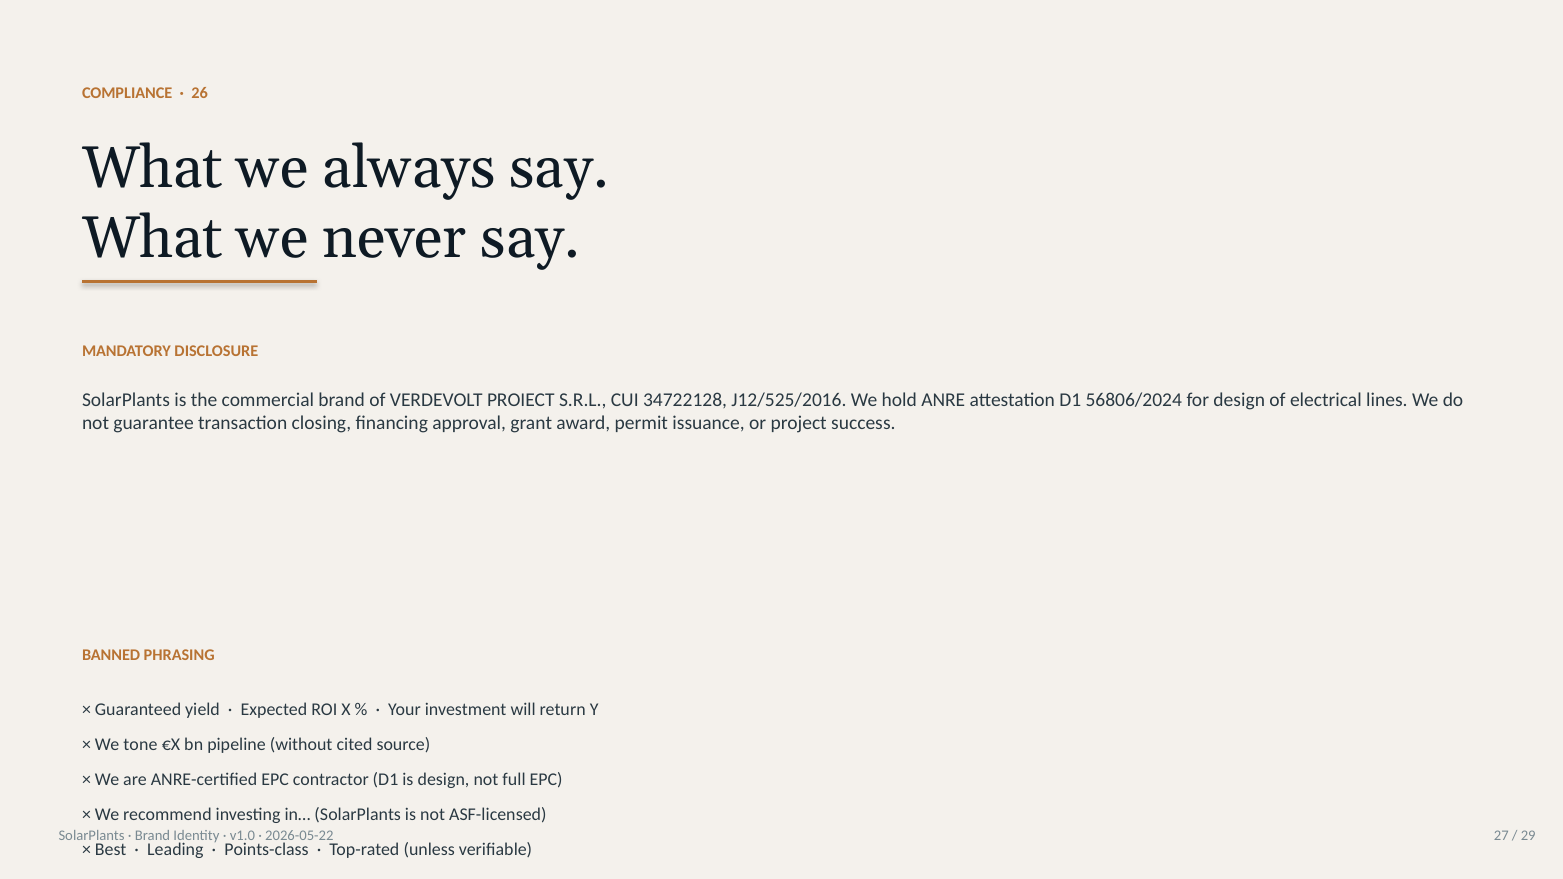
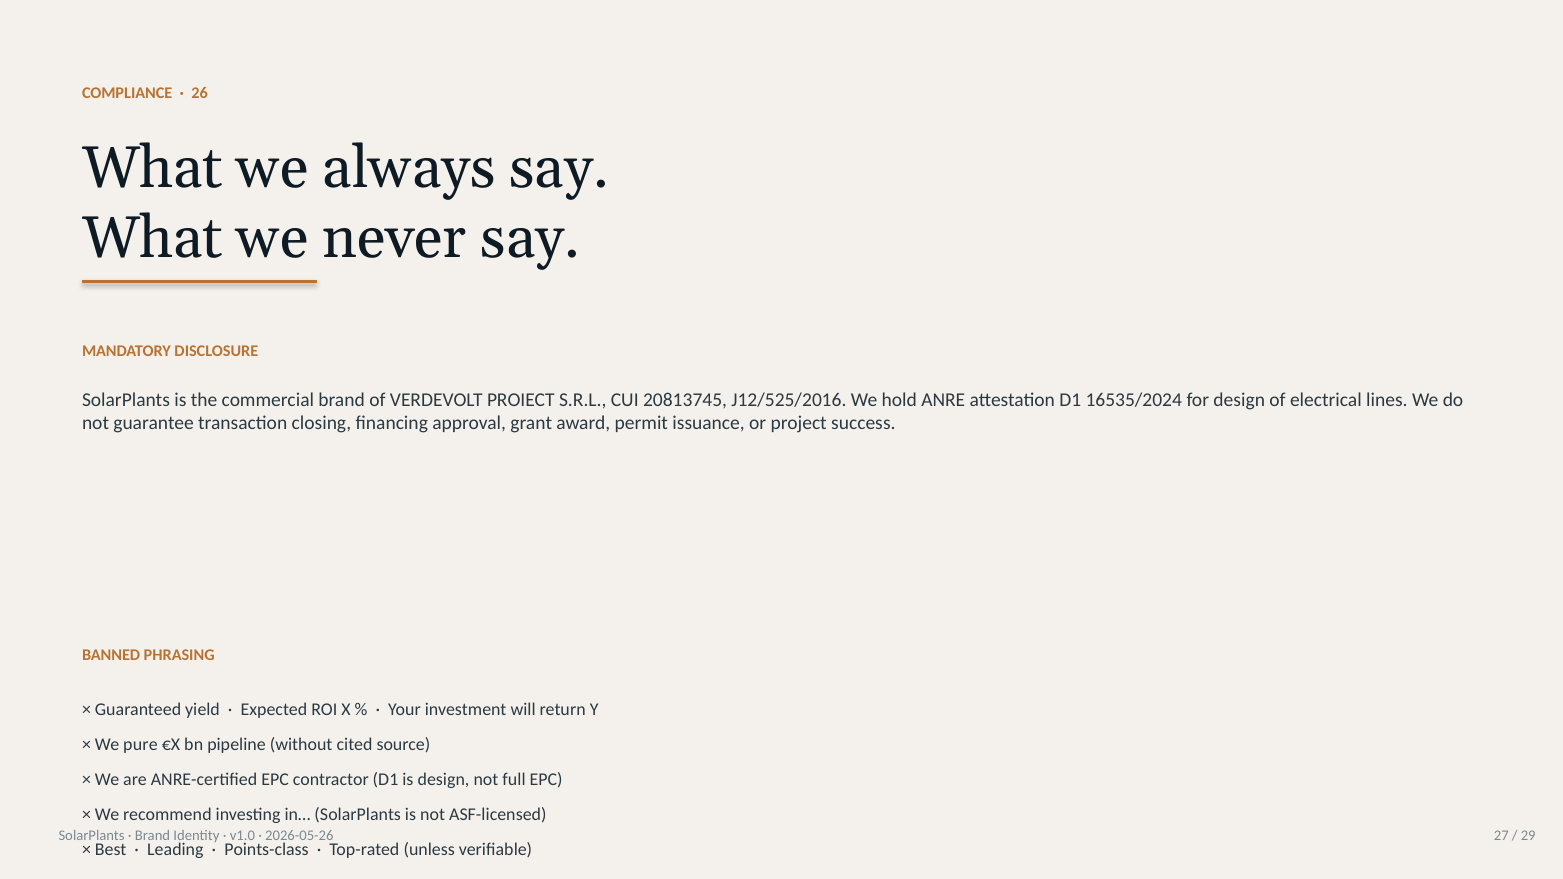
34722128: 34722128 -> 20813745
56806/2024: 56806/2024 -> 16535/2024
tone: tone -> pure
2026-05-22: 2026-05-22 -> 2026-05-26
